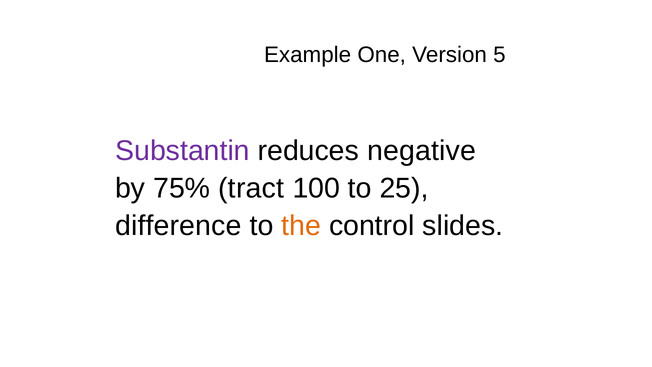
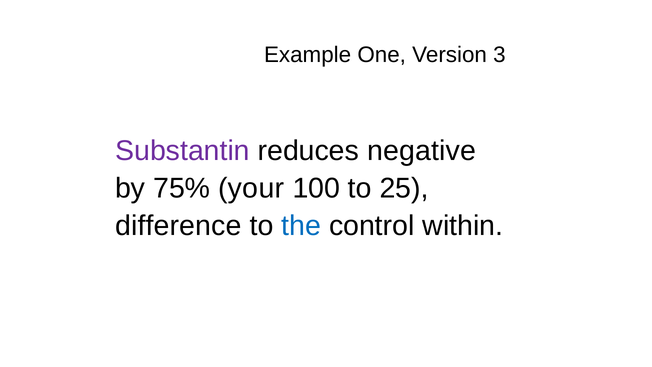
5: 5 -> 3
tract: tract -> your
the colour: orange -> blue
slides: slides -> within
